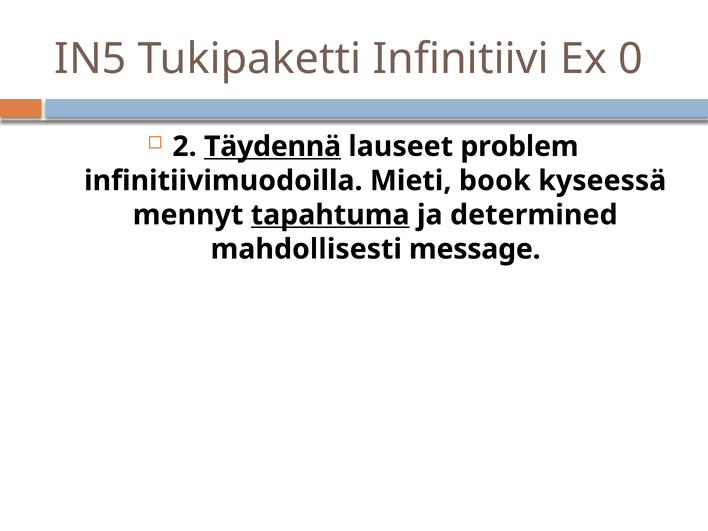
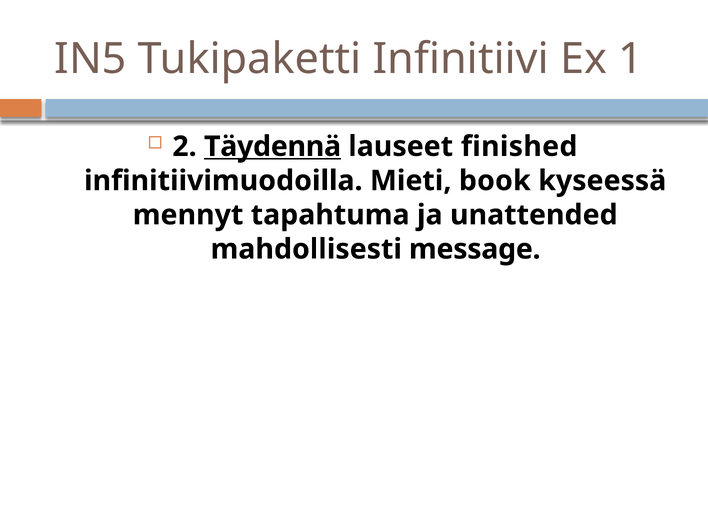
0: 0 -> 1
problem: problem -> finished
tapahtuma underline: present -> none
determined: determined -> unattended
